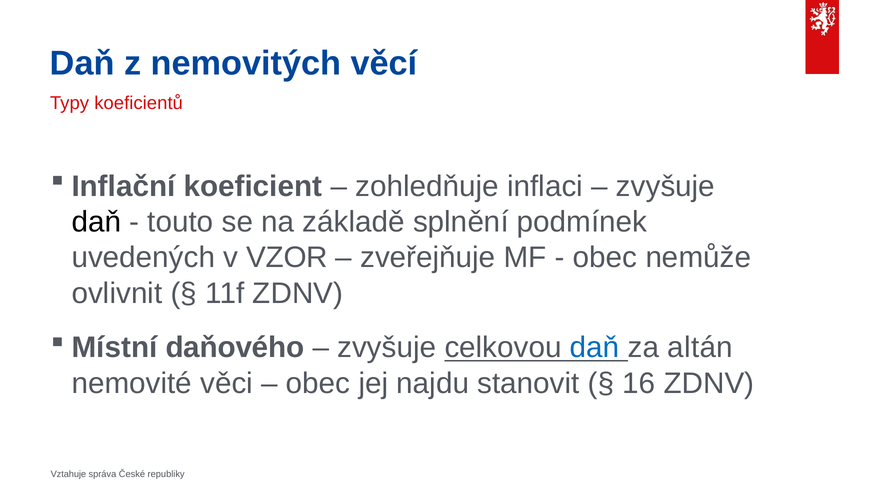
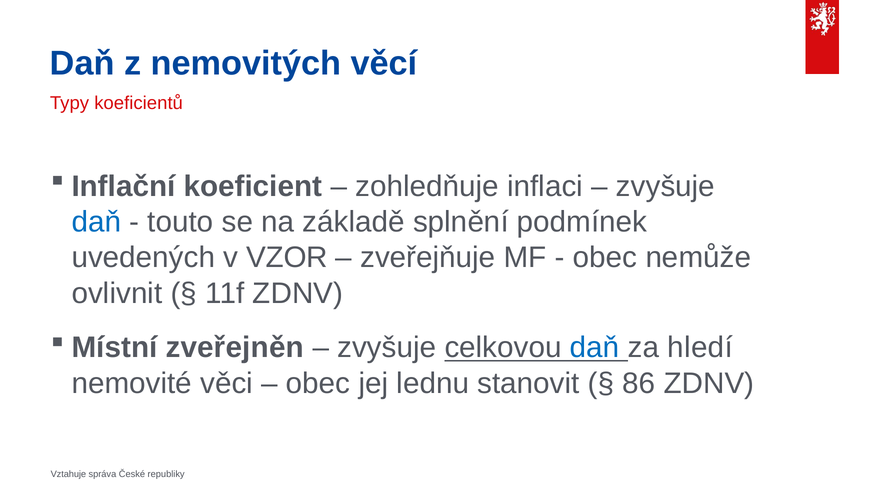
daň at (96, 222) colour: black -> blue
daňového: daňového -> zveřejněn
altán: altán -> hledí
najdu: najdu -> lednu
16: 16 -> 86
